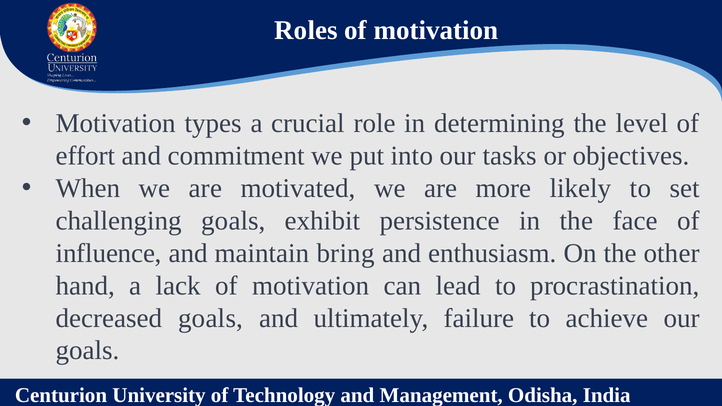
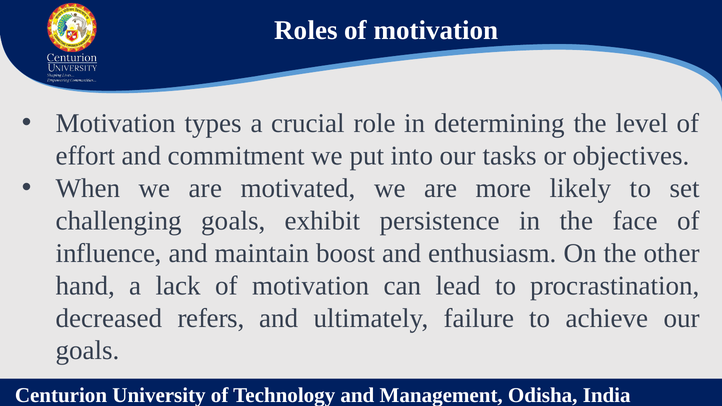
bring: bring -> boost
decreased goals: goals -> refers
